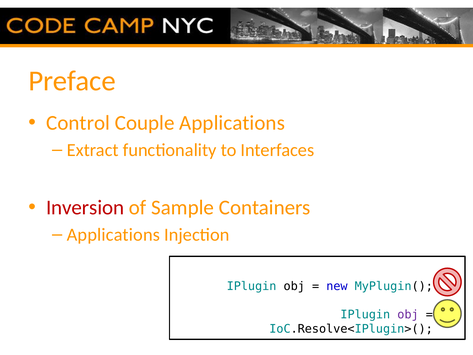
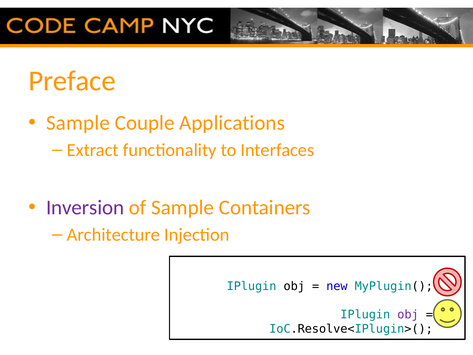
Control at (78, 123): Control -> Sample
Inversion colour: red -> purple
Applications at (113, 235): Applications -> Architecture
